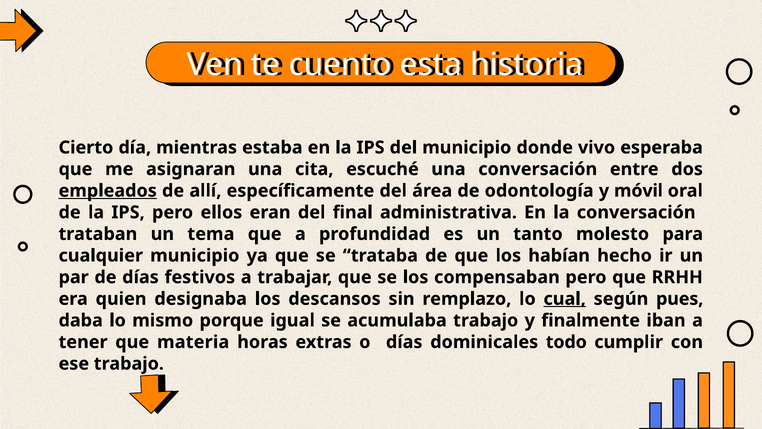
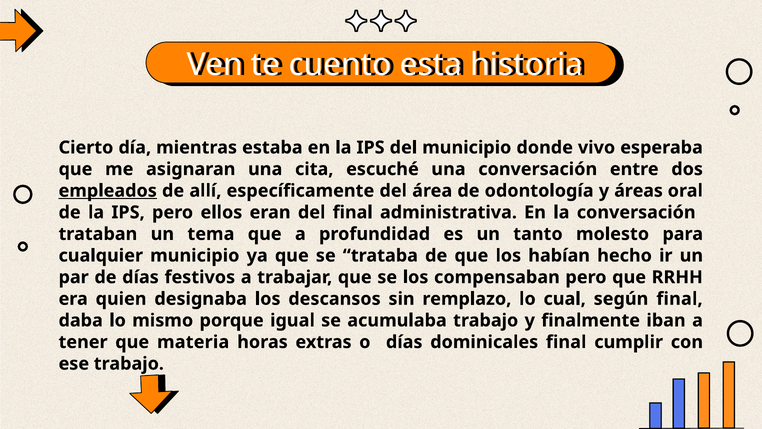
móvil: móvil -> áreas
cual underline: present -> none
según pues: pues -> final
dominicales todo: todo -> final
